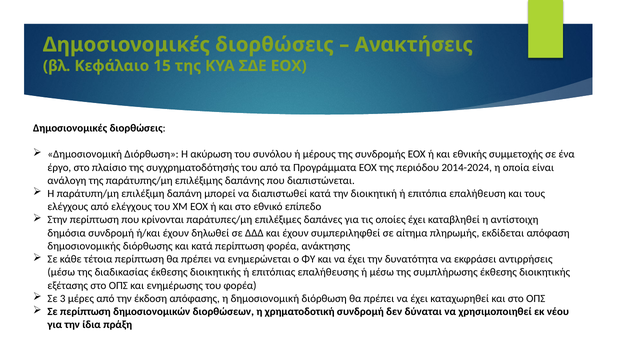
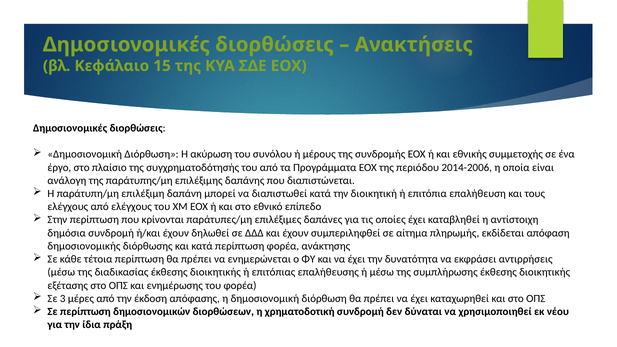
2014-2024: 2014-2024 -> 2014-2006
